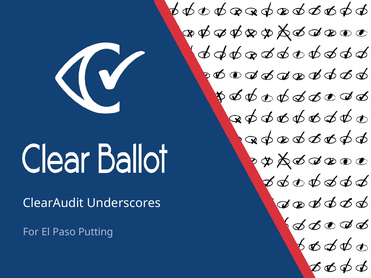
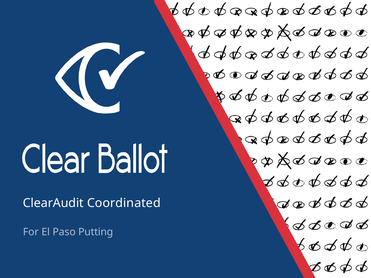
Underscores: Underscores -> Coordinated
